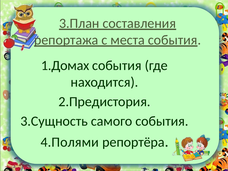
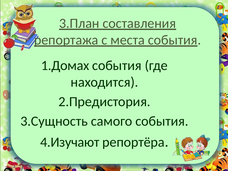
4.Полями: 4.Полями -> 4.Изучают
